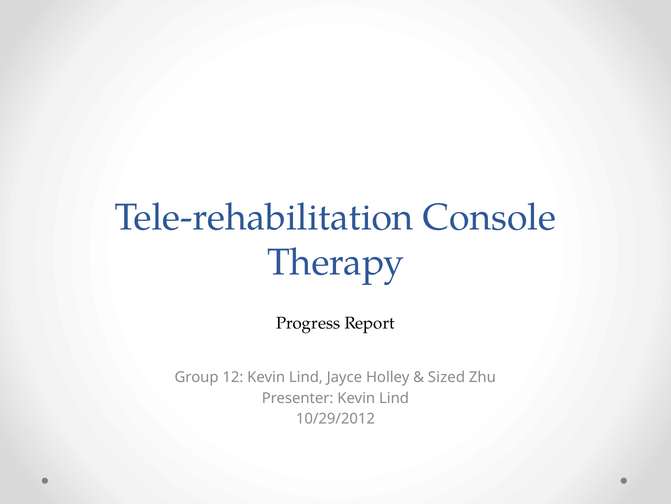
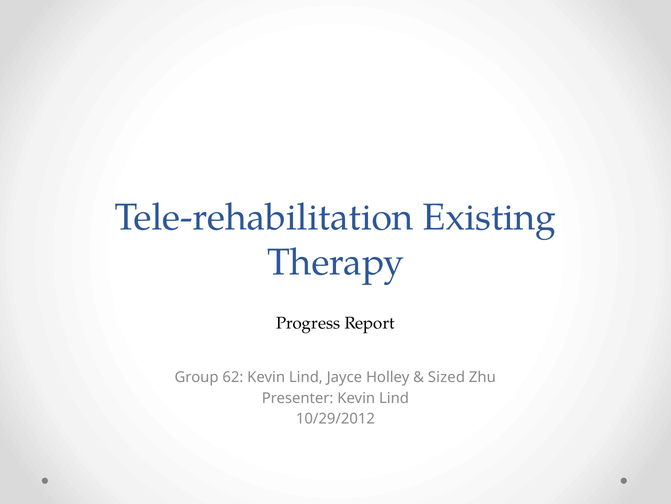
Console: Console -> Existing
12: 12 -> 62
